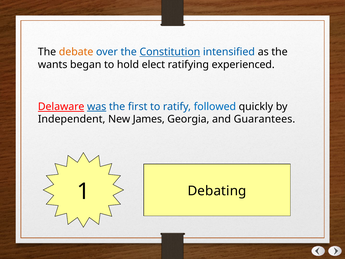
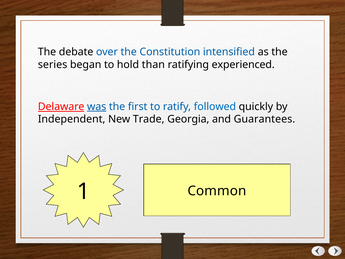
debate colour: orange -> black
Constitution underline: present -> none
wants: wants -> series
elect: elect -> than
James: James -> Trade
Debating: Debating -> Common
